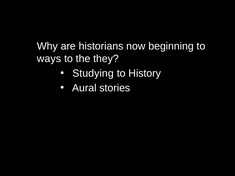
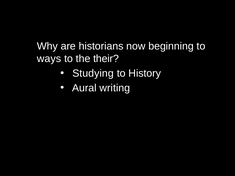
they: they -> their
stories: stories -> writing
